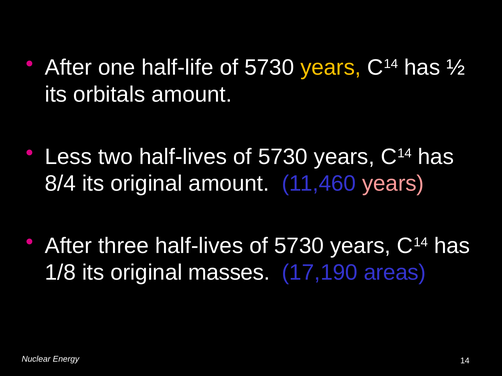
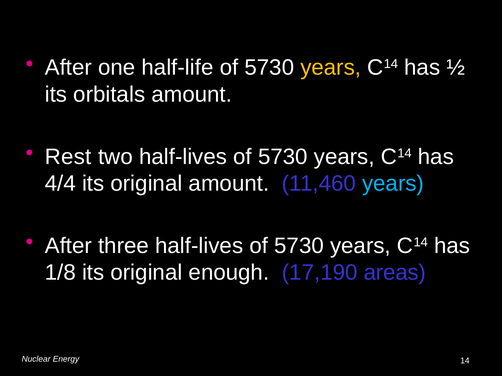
Less: Less -> Rest
8/4: 8/4 -> 4/4
years at (393, 184) colour: pink -> light blue
masses: masses -> enough
